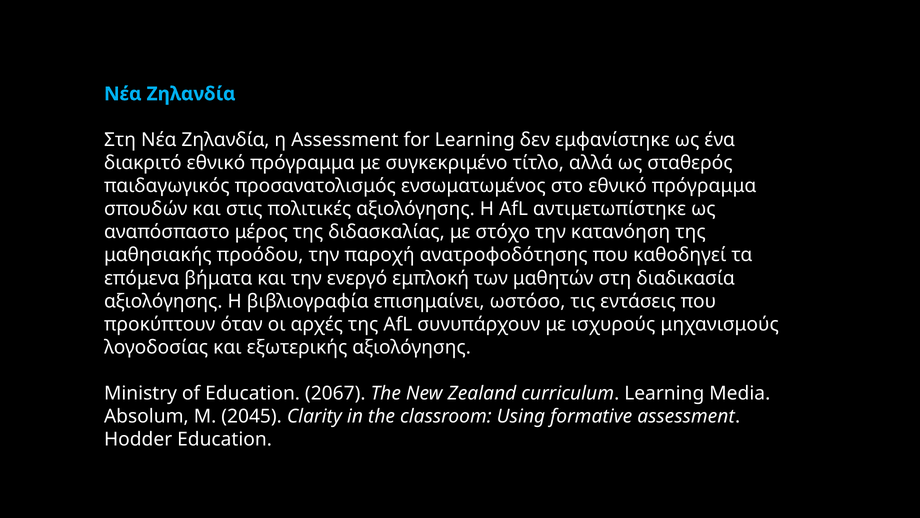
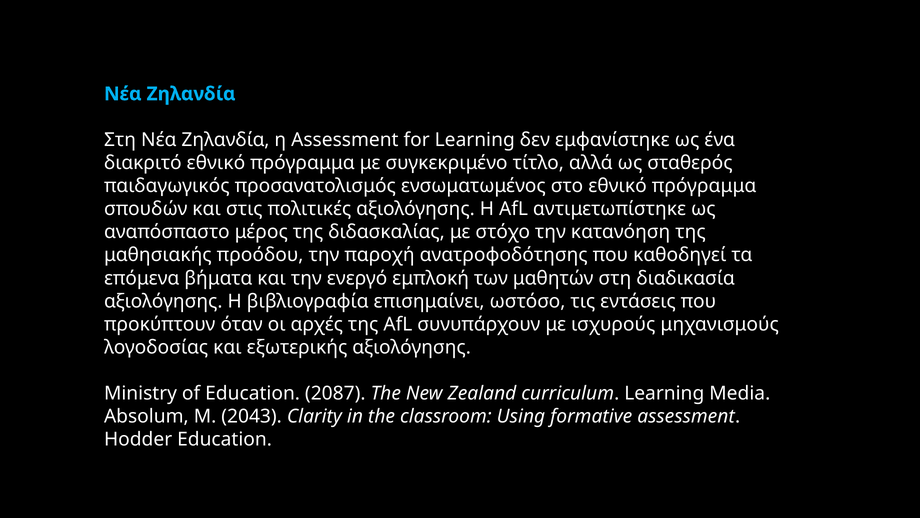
2067: 2067 -> 2087
2045: 2045 -> 2043
